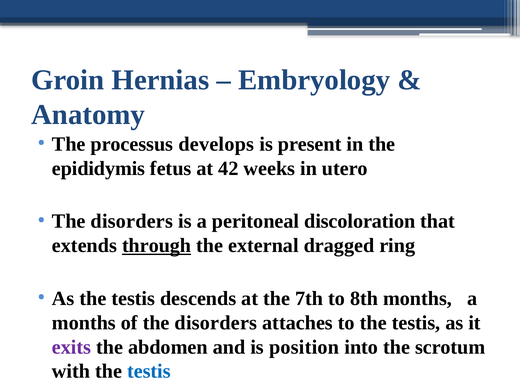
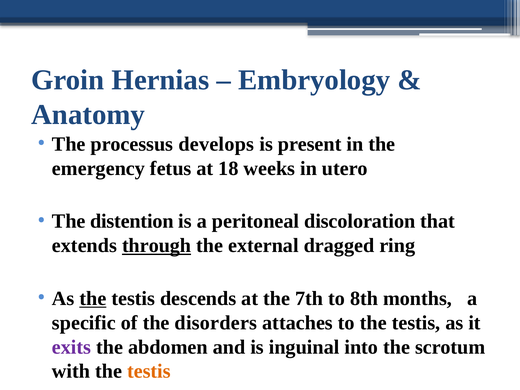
epididymis: epididymis -> emergency
42: 42 -> 18
disorders at (132, 221): disorders -> distention
the at (93, 298) underline: none -> present
months at (84, 323): months -> specific
position: position -> inguinal
testis at (149, 371) colour: blue -> orange
